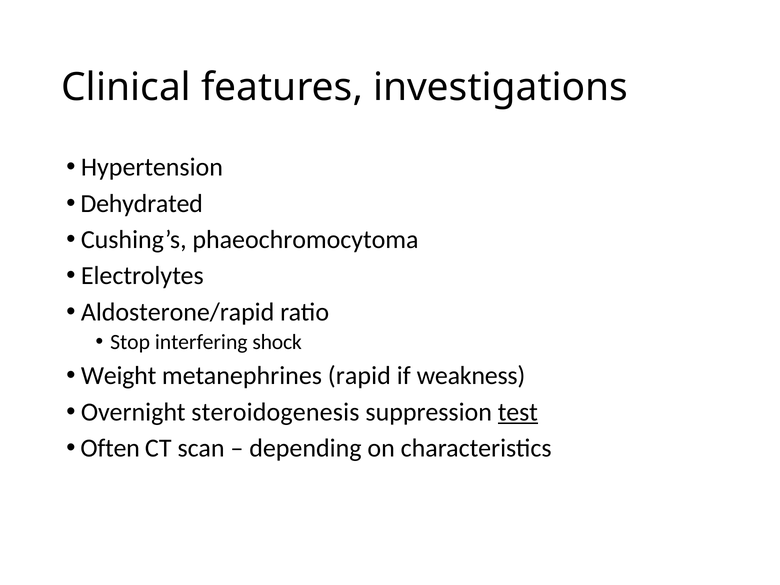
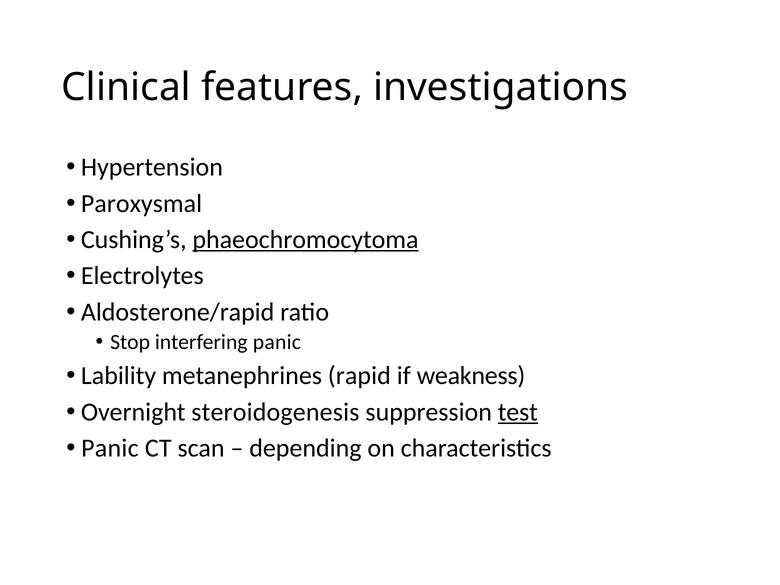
Dehydrated: Dehydrated -> Paroxysmal
phaeochromocytoma underline: none -> present
interfering shock: shock -> panic
Weight: Weight -> Lability
Often at (110, 448): Often -> Panic
